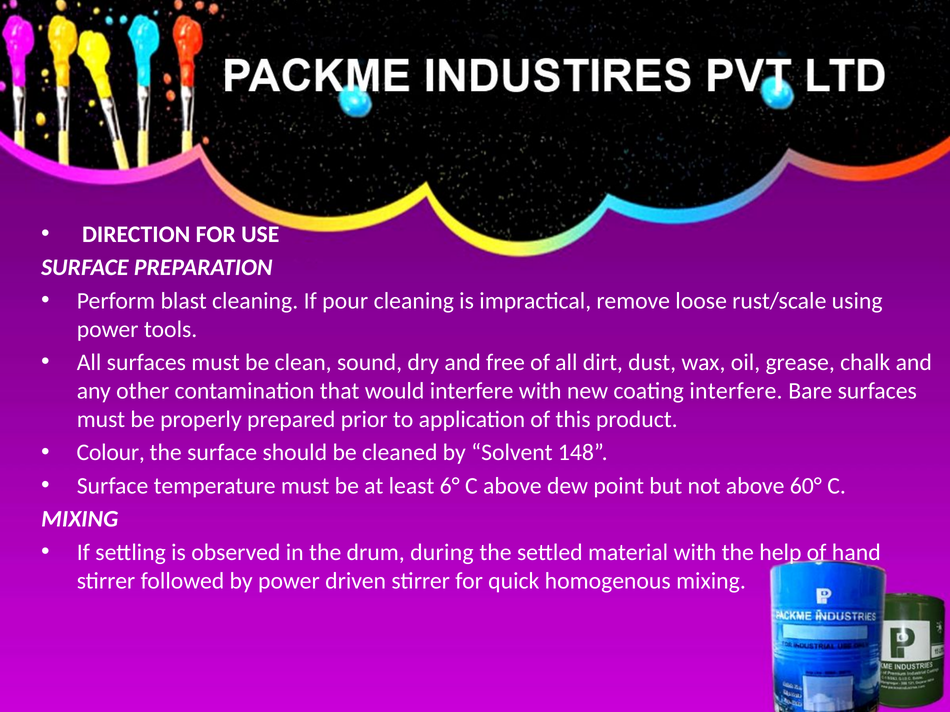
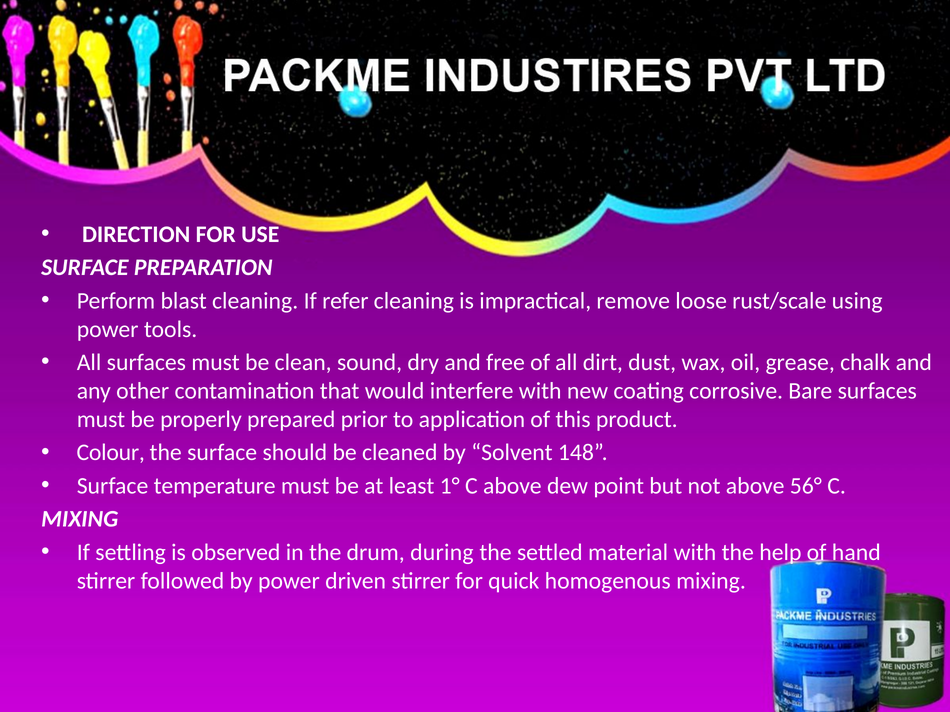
pour: pour -> refer
coating interfere: interfere -> corrosive
6°: 6° -> 1°
60°: 60° -> 56°
